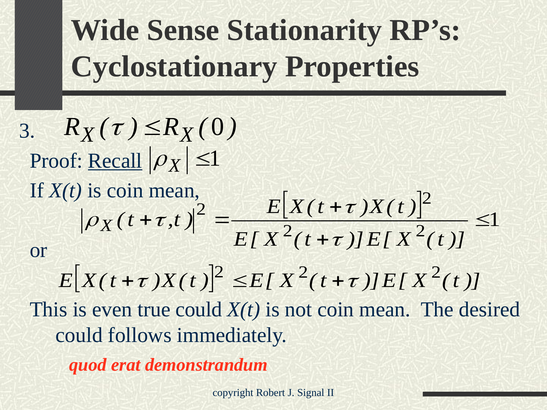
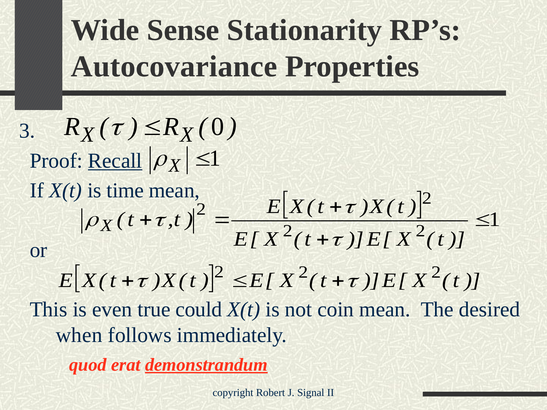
Cyclostationary: Cyclostationary -> Autocovariance
is coin: coin -> time
could at (79, 335): could -> when
demonstrandum underline: none -> present
